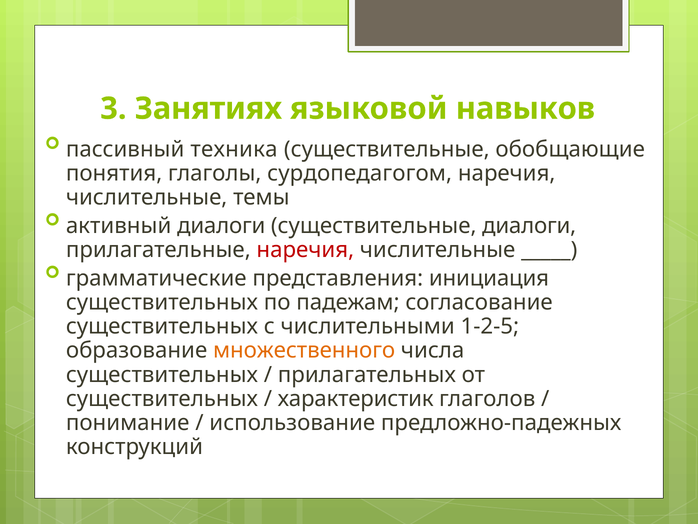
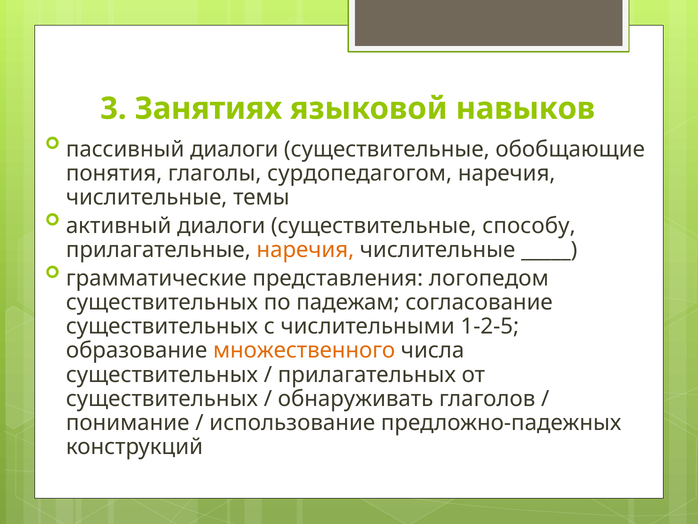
пассивный техника: техника -> диалоги
существительные диалоги: диалоги -> способу
наречия at (305, 250) colour: red -> orange
инициация: инициация -> логопедом
характеристик: характеристик -> обнаруживать
